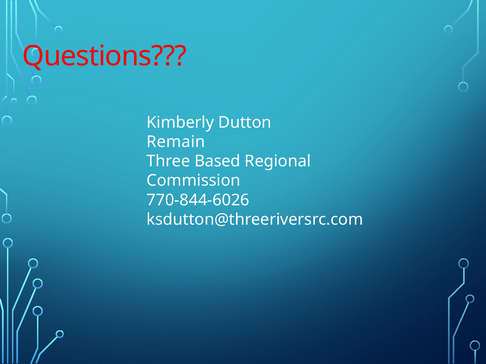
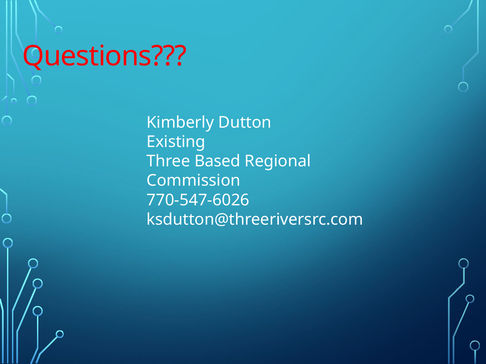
Remain: Remain -> Existing
770-844-6026: 770-844-6026 -> 770-547-6026
